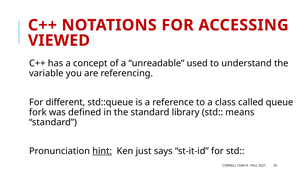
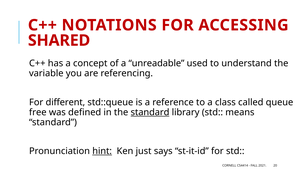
VIEWED: VIEWED -> SHARED
fork: fork -> free
standard at (150, 112) underline: none -> present
